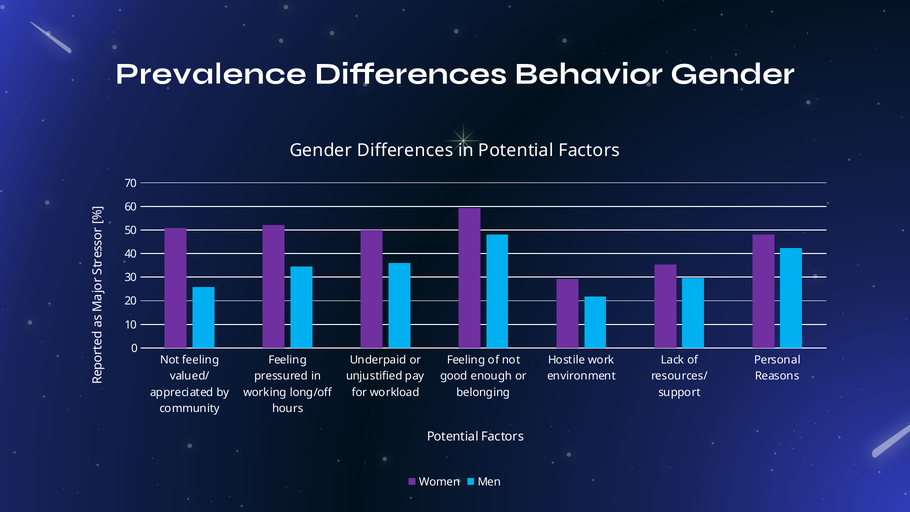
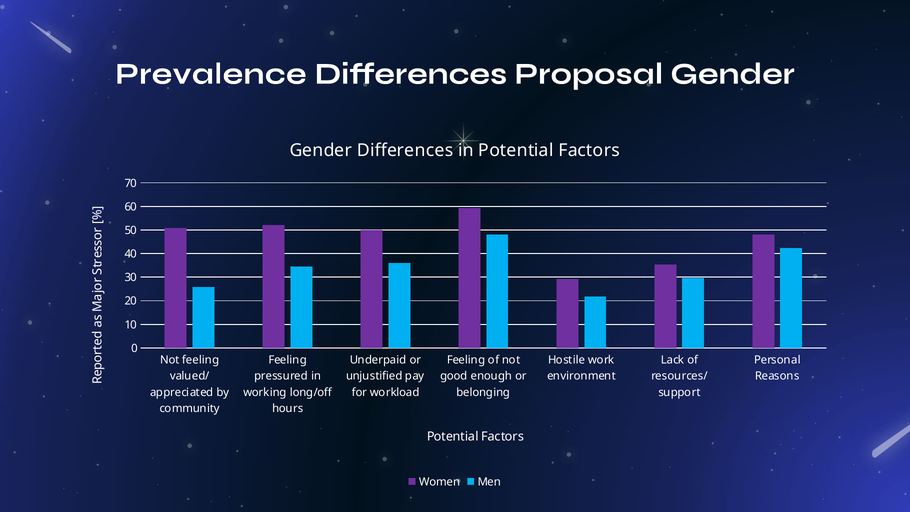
Behavior: Behavior -> Proposal
